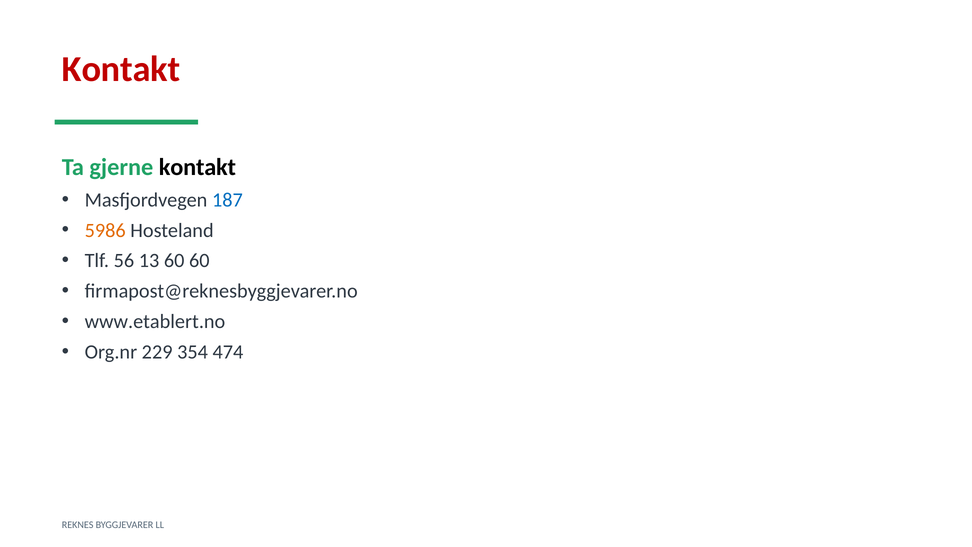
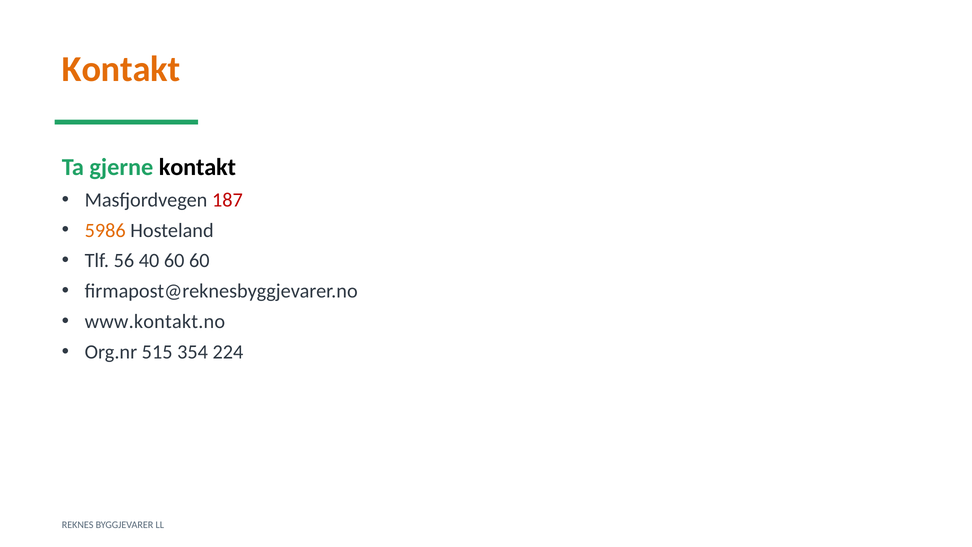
Kontakt at (121, 69) colour: red -> orange
187 colour: blue -> red
13: 13 -> 40
www.etablert.no: www.etablert.no -> www.kontakt.no
229: 229 -> 515
474: 474 -> 224
